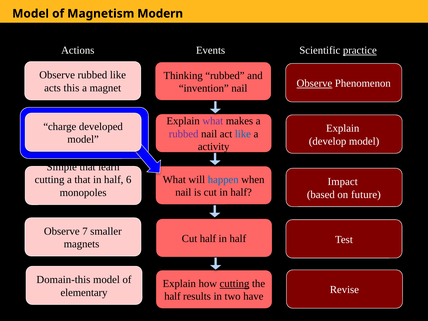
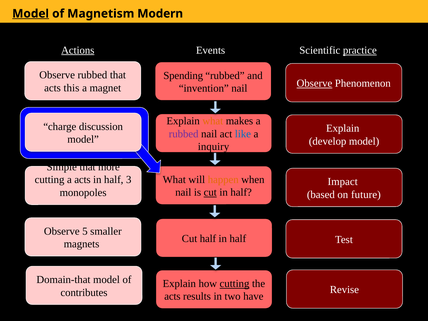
Model at (31, 14) underline: none -> present
Actions underline: none -> present
rubbed like: like -> that
Thinking: Thinking -> Spending
what at (213, 121) colour: purple -> orange
developed: developed -> discussion
activity: activity -> inquiry
learn: learn -> more
happen colour: blue -> orange
a that: that -> acts
6: 6 -> 3
cut at (210, 192) underline: none -> present
7: 7 -> 5
Domain-this: Domain-this -> Domain-that
elementary: elementary -> contributes
half at (172, 296): half -> acts
